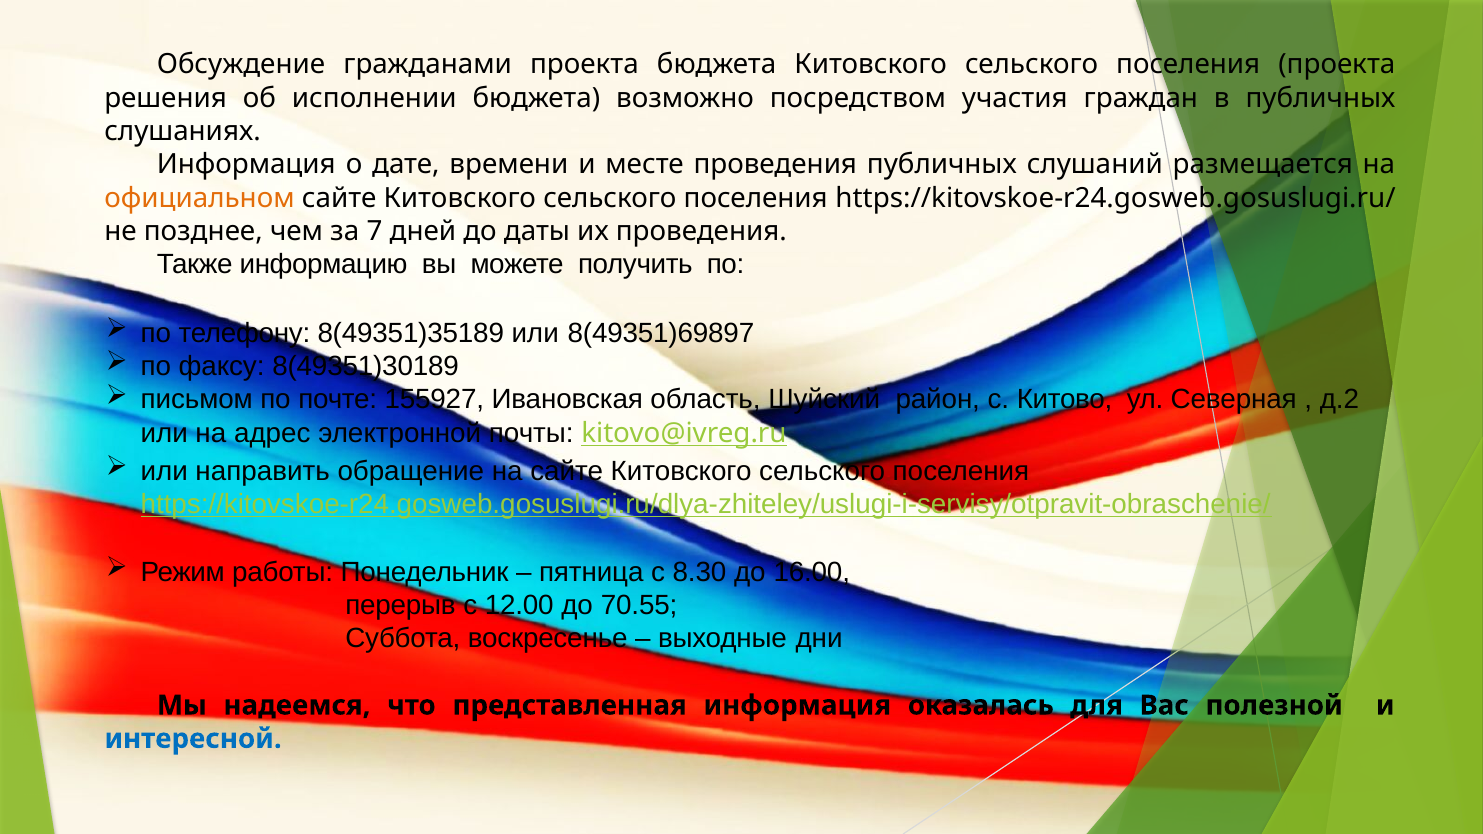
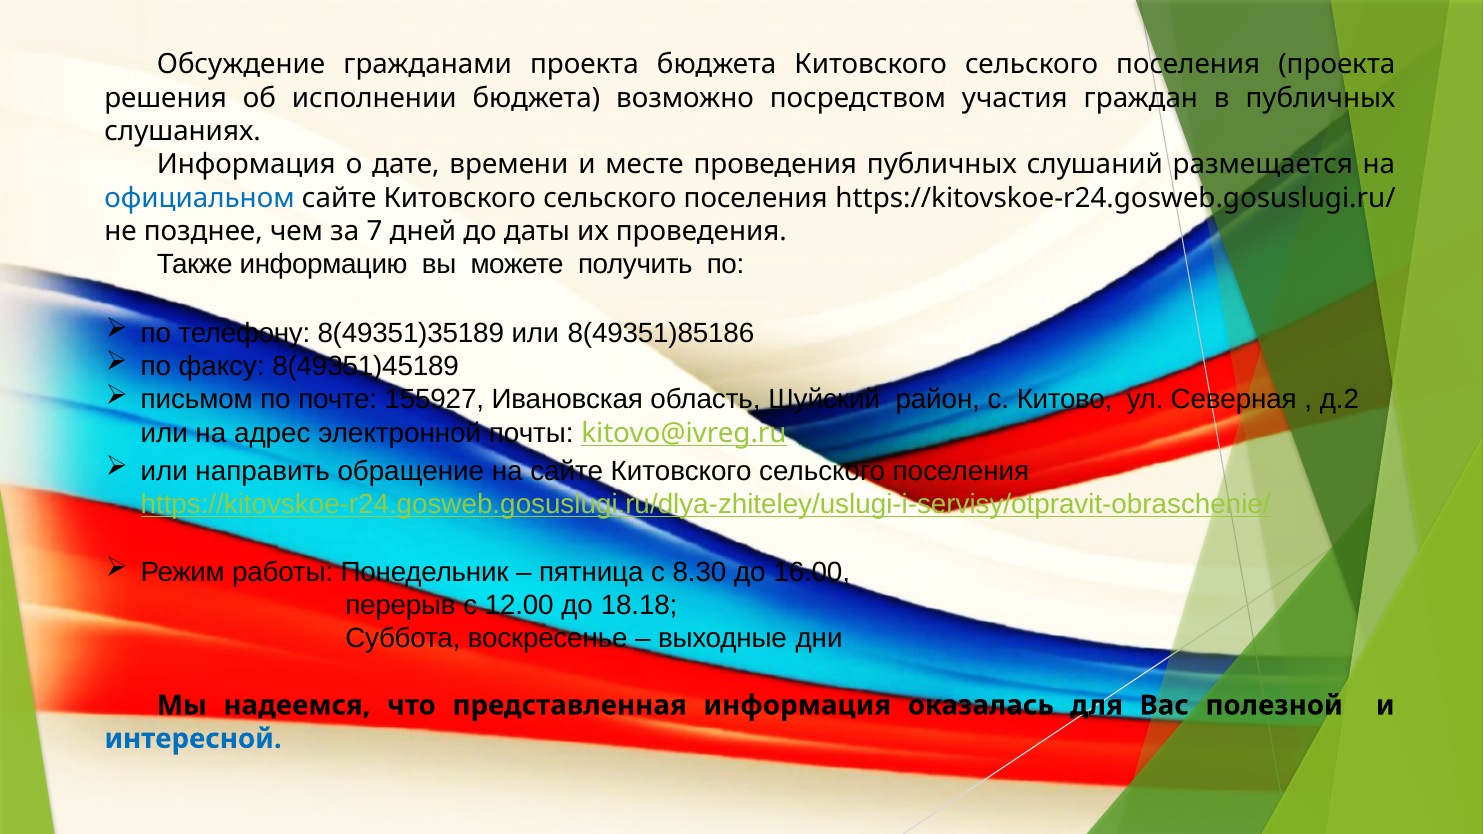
официальном colour: orange -> blue
8(49351)69897: 8(49351)69897 -> 8(49351)85186
8(49351)30189: 8(49351)30189 -> 8(49351)45189
70.55: 70.55 -> 18.18
